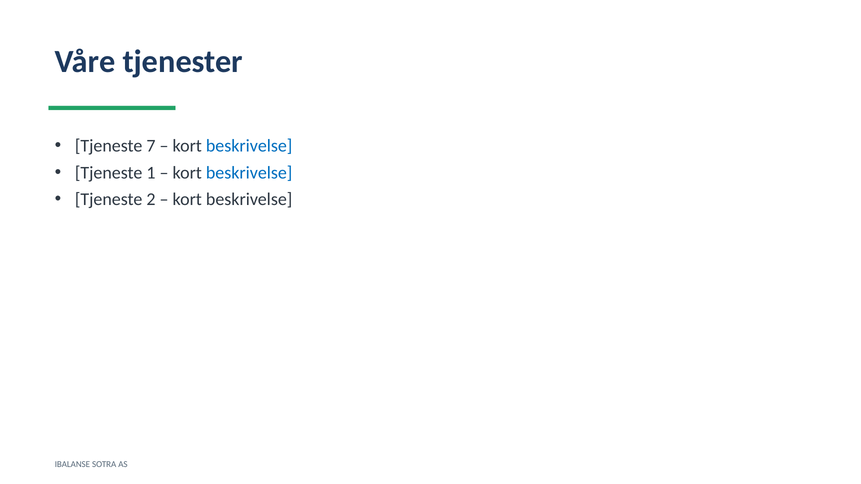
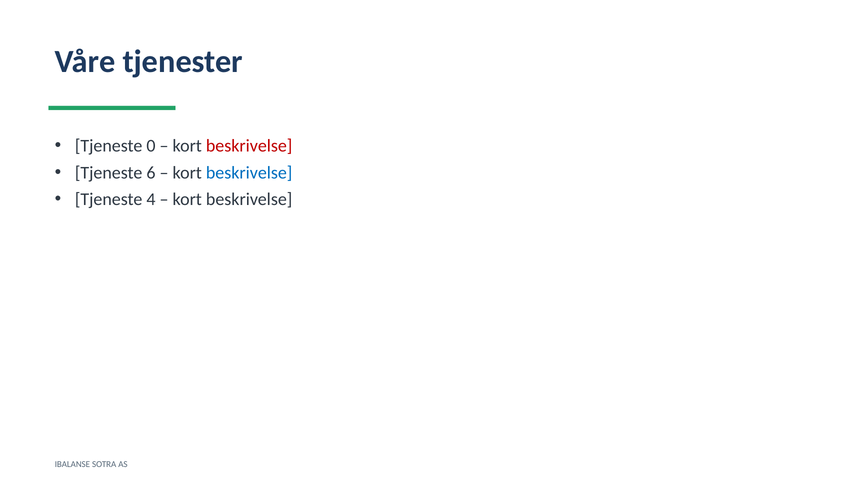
7: 7 -> 0
beskrivelse at (249, 146) colour: blue -> red
1: 1 -> 6
2: 2 -> 4
